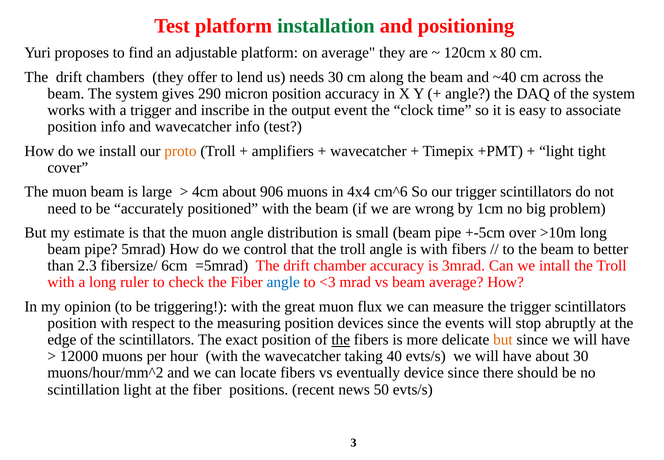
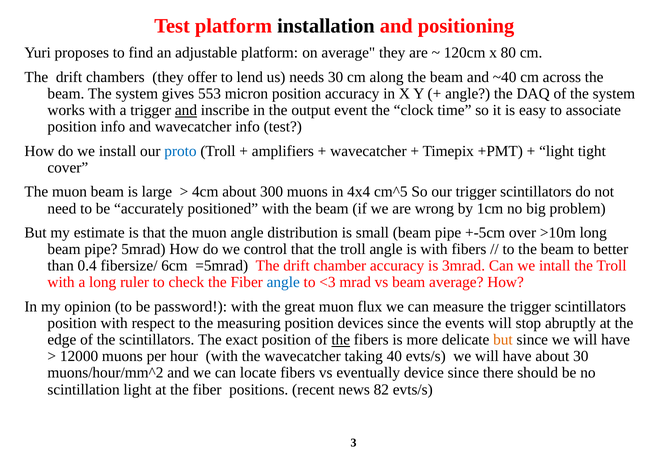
installation colour: green -> black
290: 290 -> 553
and at (186, 110) underline: none -> present
proto colour: orange -> blue
906: 906 -> 300
cm^6: cm^6 -> cm^5
2.3: 2.3 -> 0.4
triggering: triggering -> password
50: 50 -> 82
